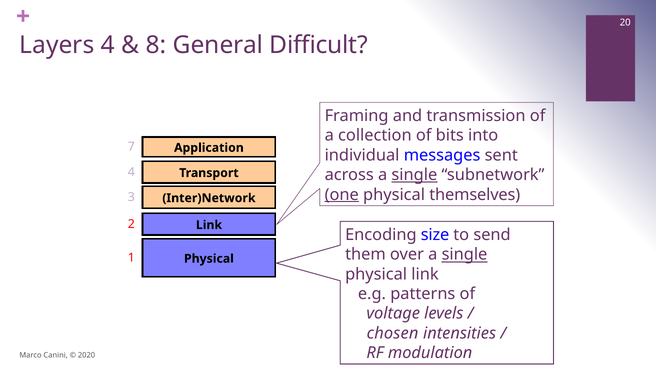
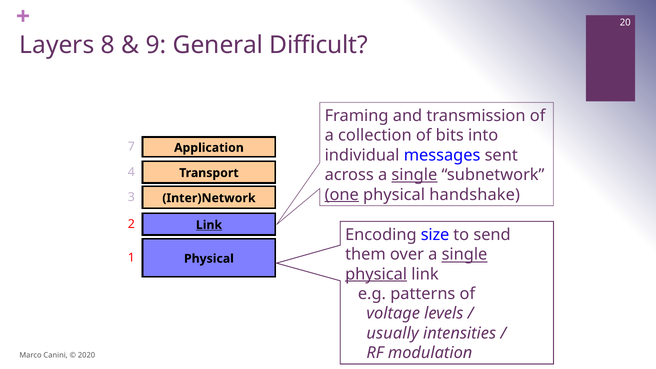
Layers 4: 4 -> 8
8: 8 -> 9
themselves: themselves -> handshake
Link at (209, 225) underline: none -> present
physical at (376, 274) underline: none -> present
chosen: chosen -> usually
